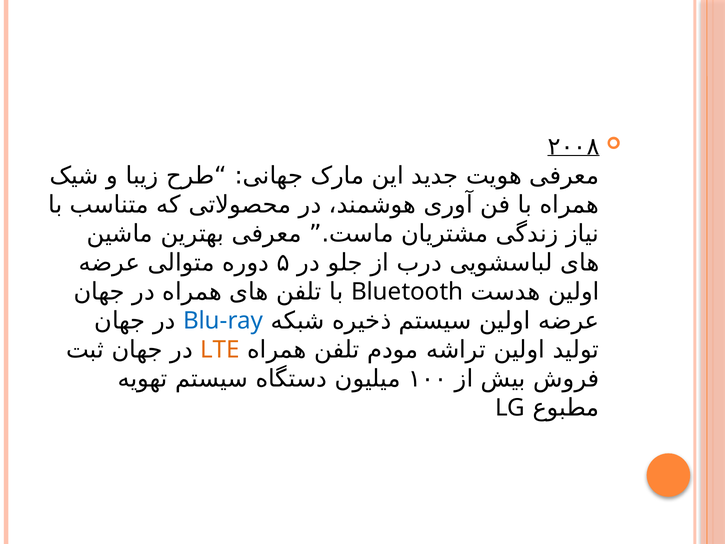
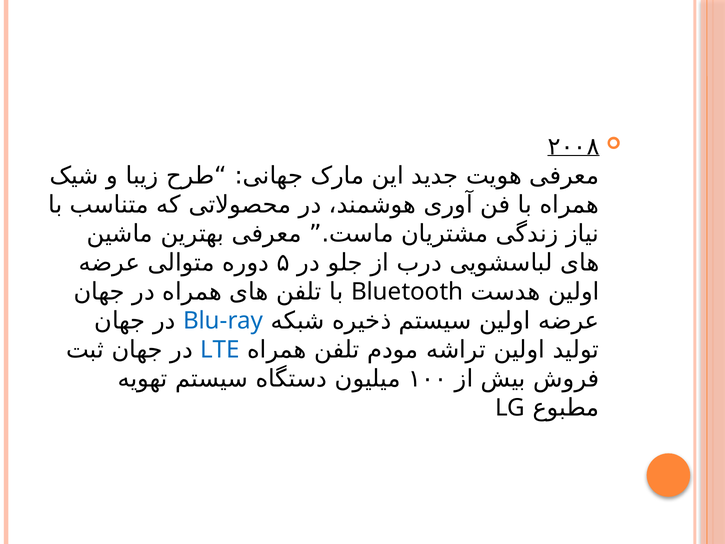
LTE colour: orange -> blue
